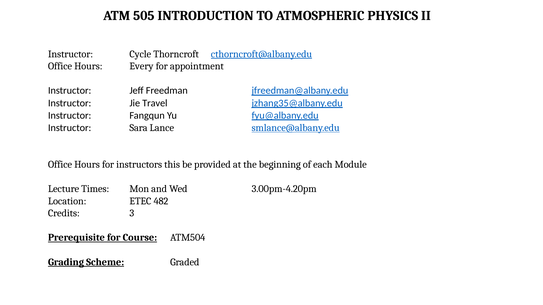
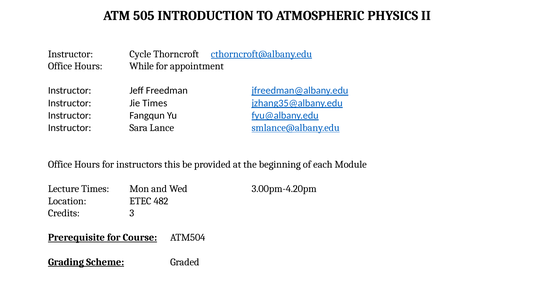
Every: Every -> While
Jie Travel: Travel -> Times
